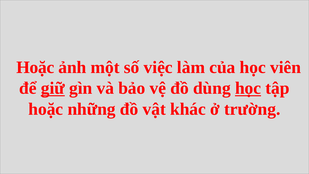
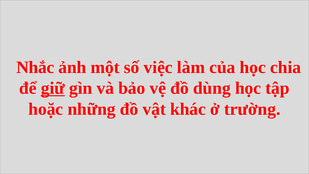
Hoặc at (35, 67): Hoặc -> Nhắc
viên: viên -> chia
học at (248, 88) underline: present -> none
